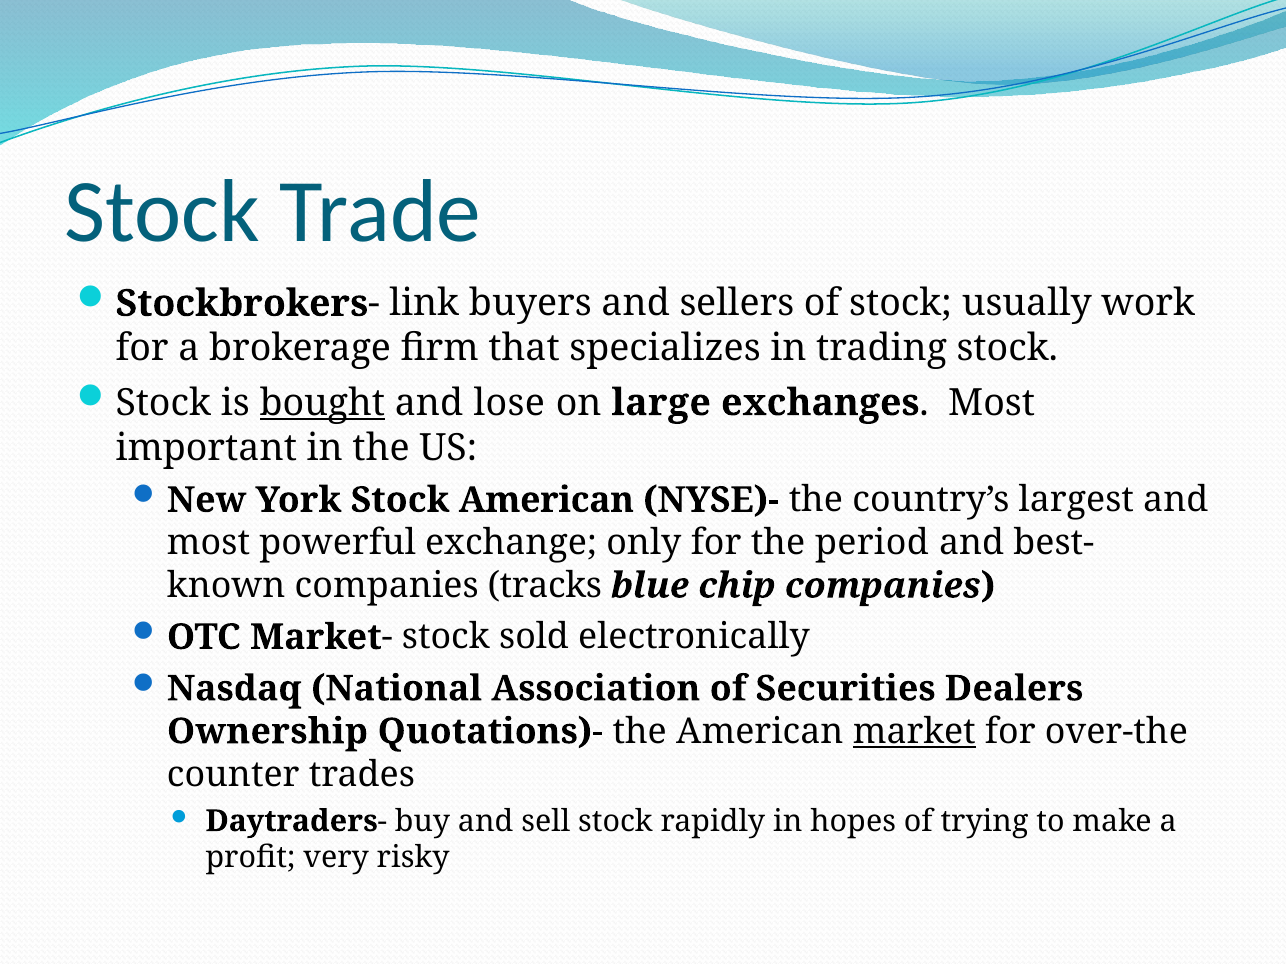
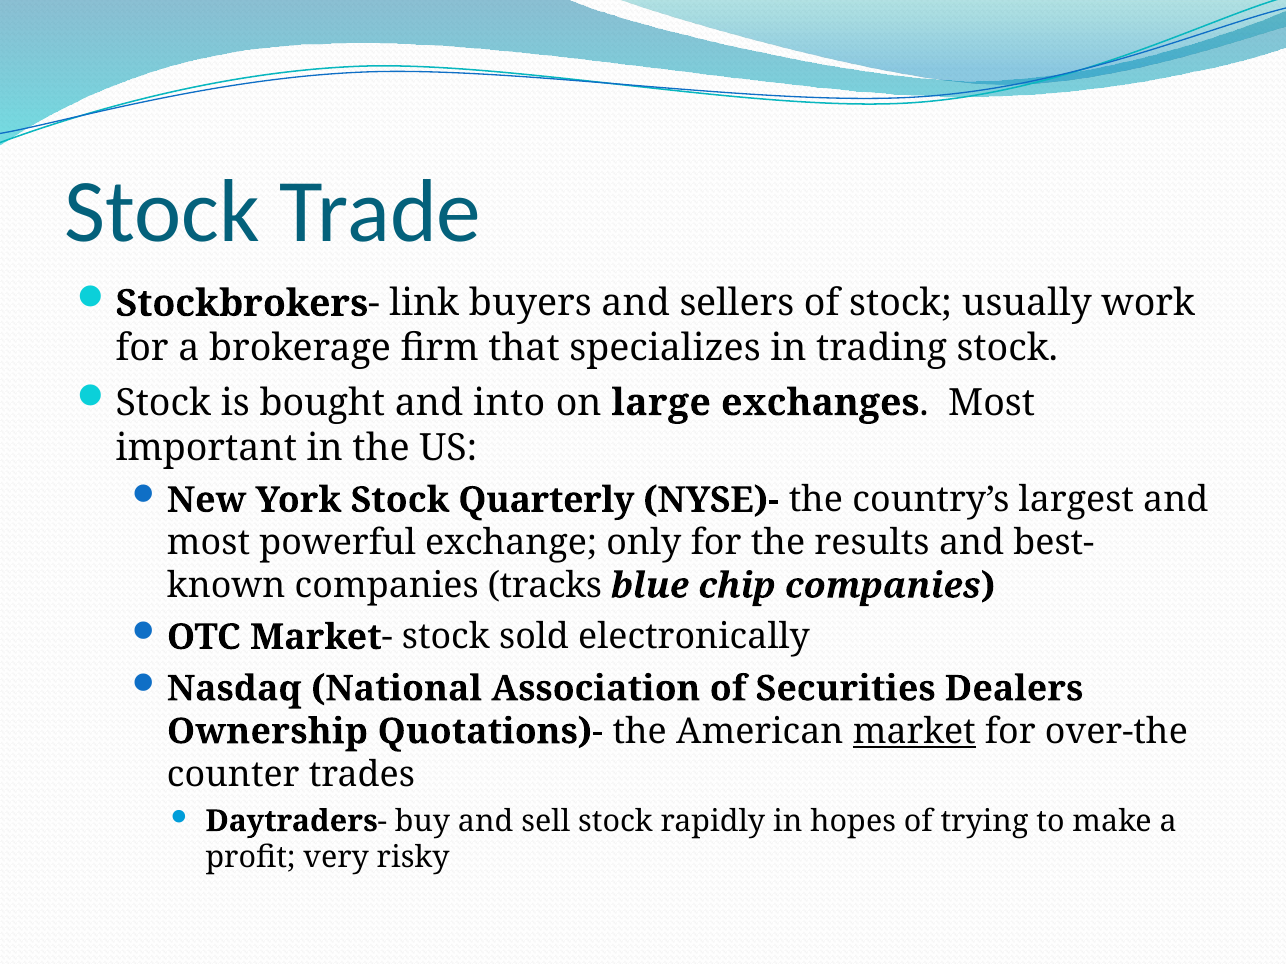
bought underline: present -> none
lose: lose -> into
Stock American: American -> Quarterly
period: period -> results
